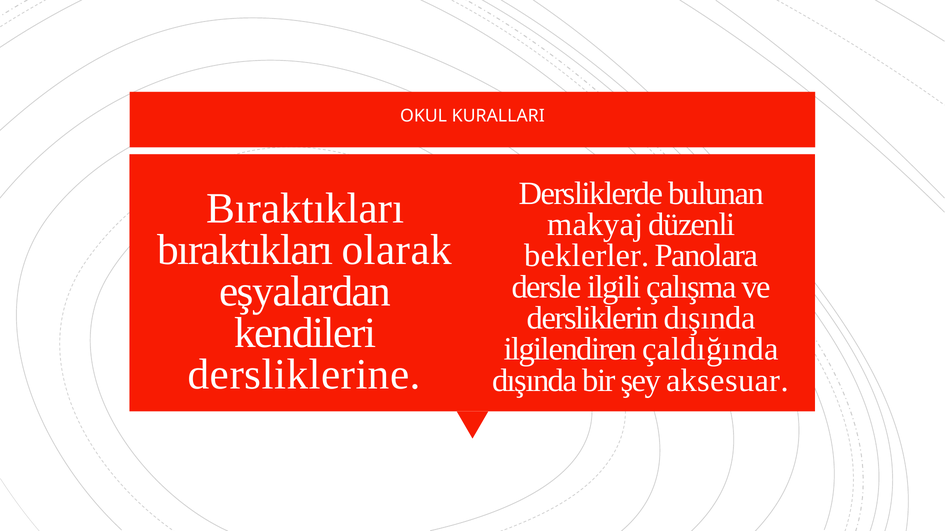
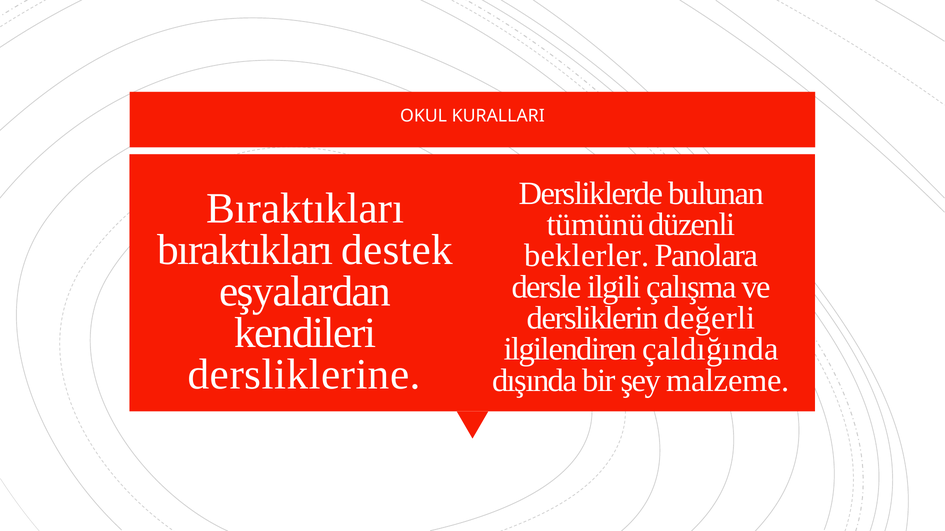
makyaj: makyaj -> tümünü
olarak: olarak -> destek
dersliklerin dışında: dışında -> değerli
aksesuar: aksesuar -> malzeme
